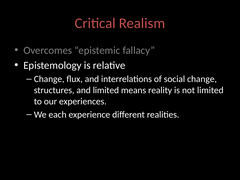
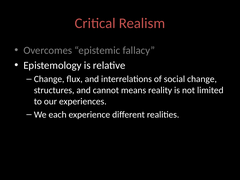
and limited: limited -> cannot
